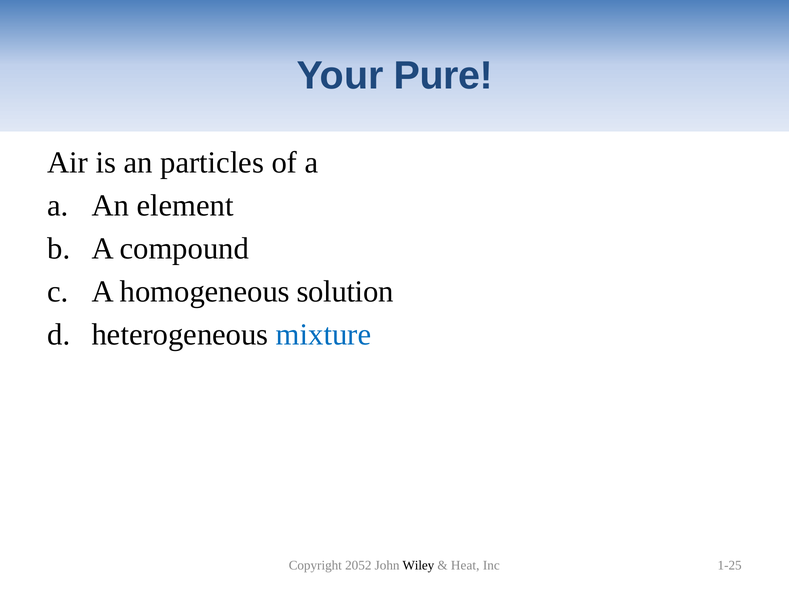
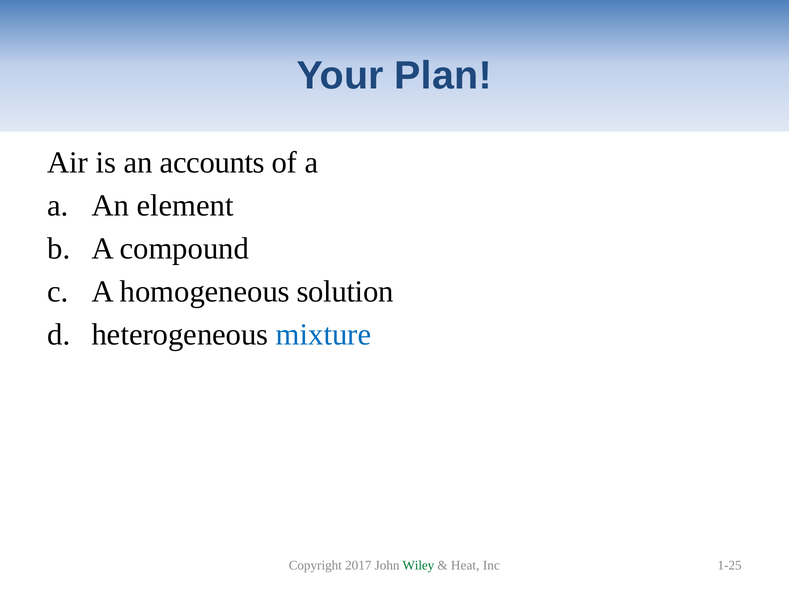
Pure: Pure -> Plan
particles: particles -> accounts
2052: 2052 -> 2017
Wiley colour: black -> green
